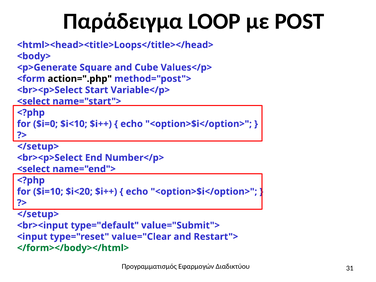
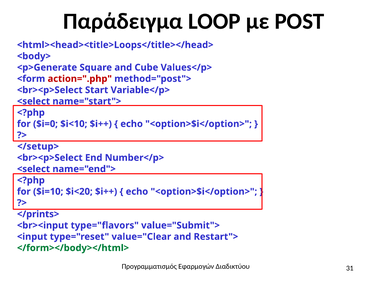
action=".php colour: black -> red
</setup> at (38, 214): </setup> -> </prints>
type="default: type="default -> type="flavors
